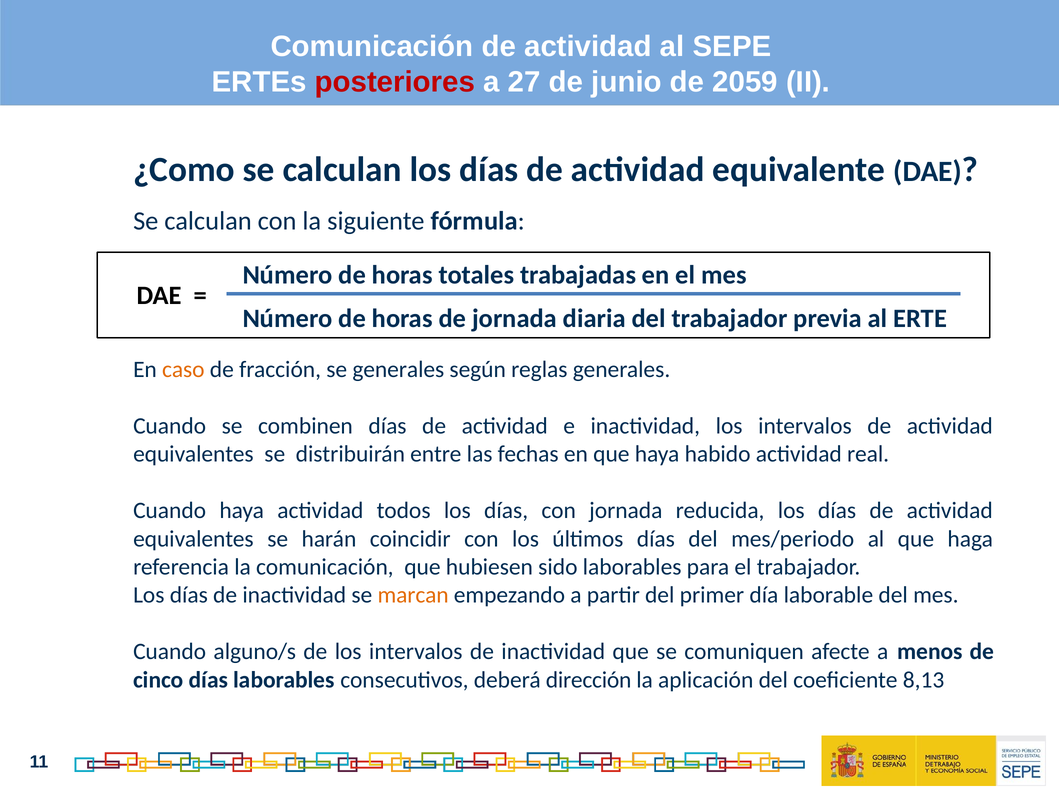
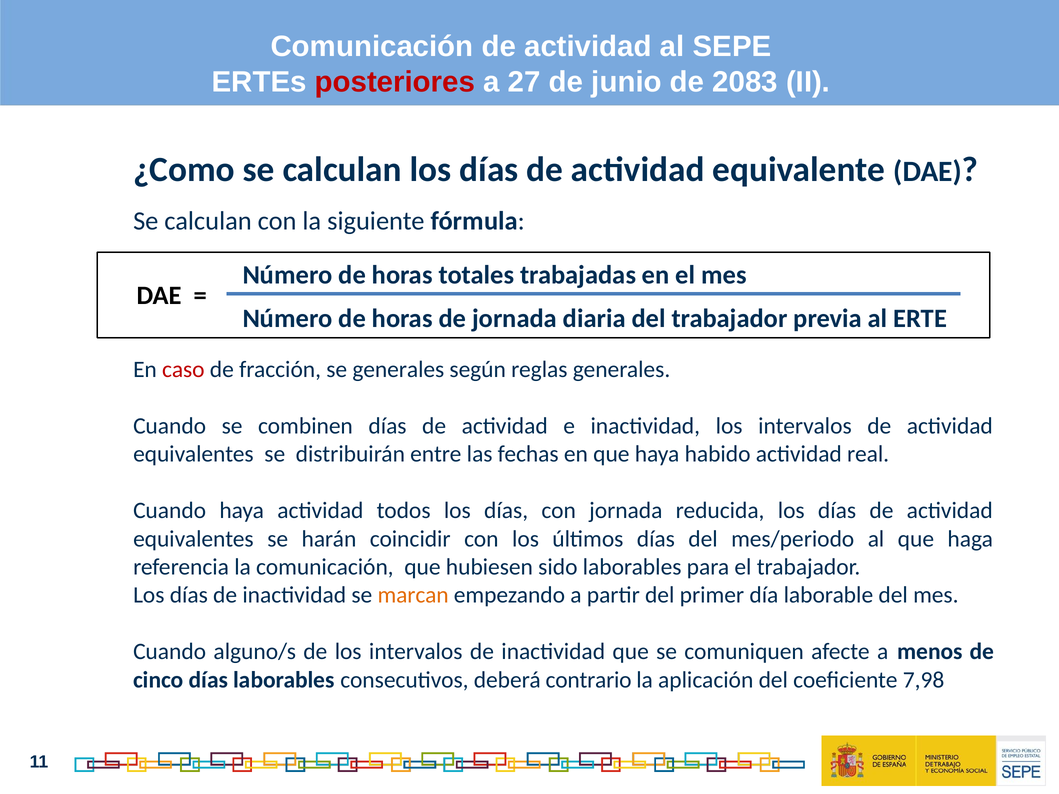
2059: 2059 -> 2083
caso colour: orange -> red
dirección: dirección -> contrario
8,13: 8,13 -> 7,98
